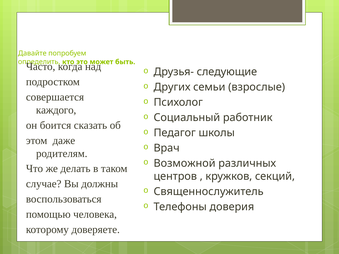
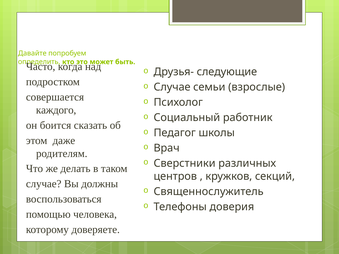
Других at (172, 87): Других -> Случае
Возможной: Возможной -> Сверстники
